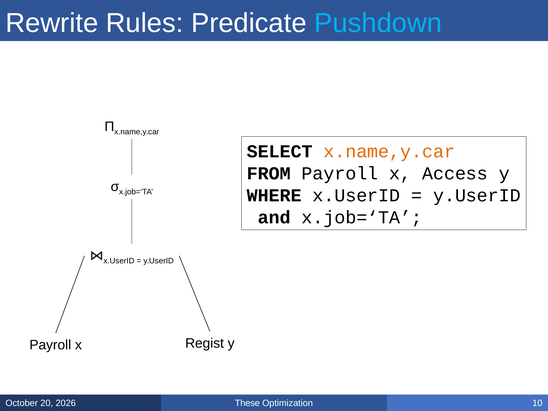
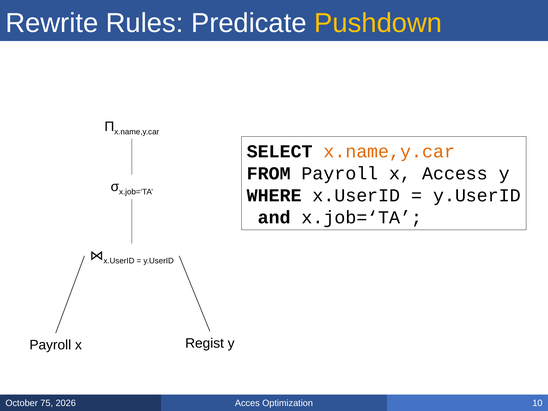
Pushdown colour: light blue -> yellow
20: 20 -> 75
These: These -> Acces
